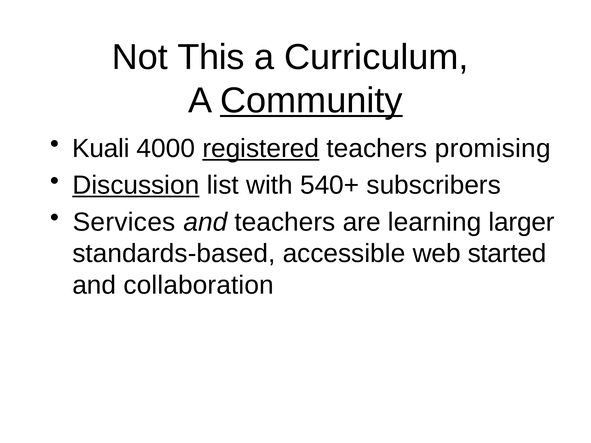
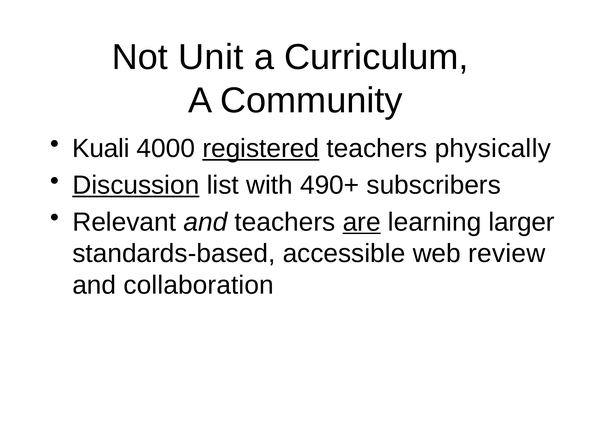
This: This -> Unit
Community underline: present -> none
promising: promising -> physically
540+: 540+ -> 490+
Services: Services -> Relevant
are underline: none -> present
started: started -> review
